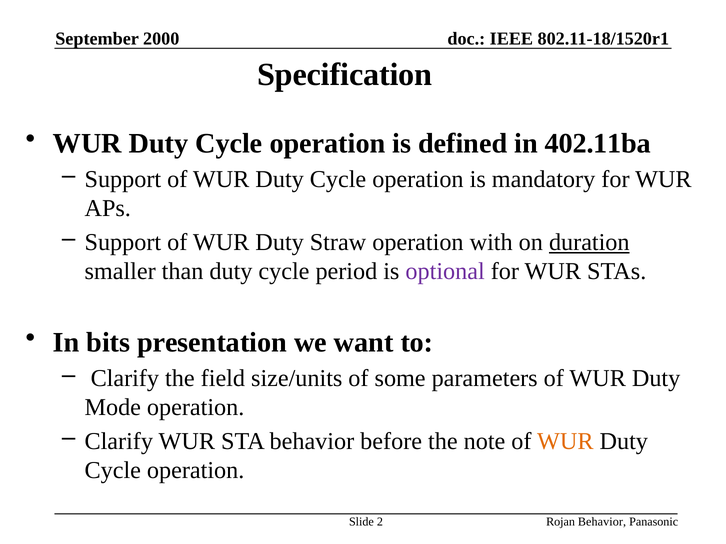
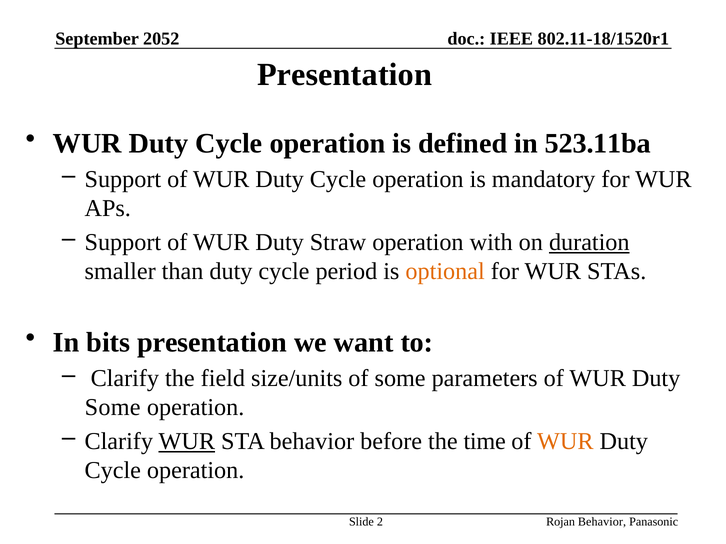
2000: 2000 -> 2052
Specification at (345, 75): Specification -> Presentation
402.11ba: 402.11ba -> 523.11ba
optional colour: purple -> orange
Mode at (113, 408): Mode -> Some
WUR at (187, 442) underline: none -> present
note: note -> time
